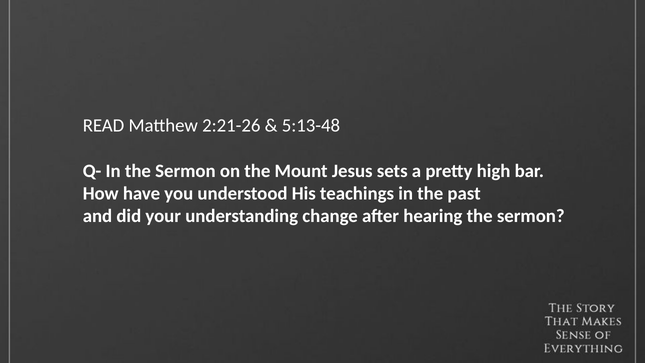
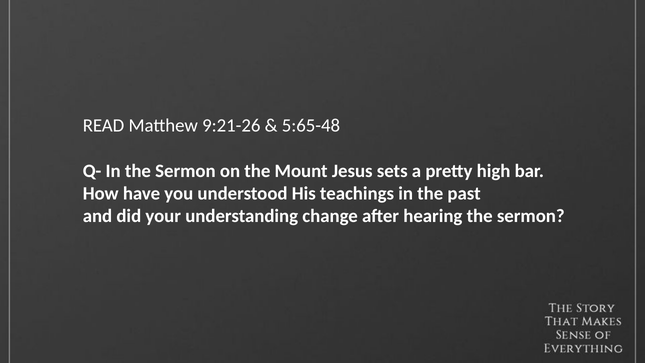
2:21-26: 2:21-26 -> 9:21-26
5:13-48: 5:13-48 -> 5:65-48
